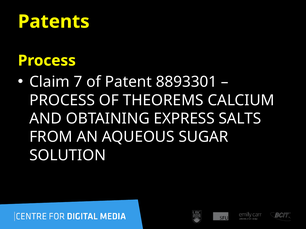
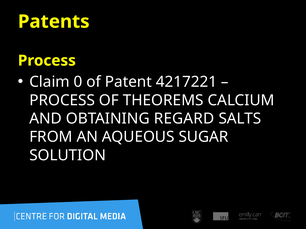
7: 7 -> 0
8893301: 8893301 -> 4217221
EXPRESS: EXPRESS -> REGARD
